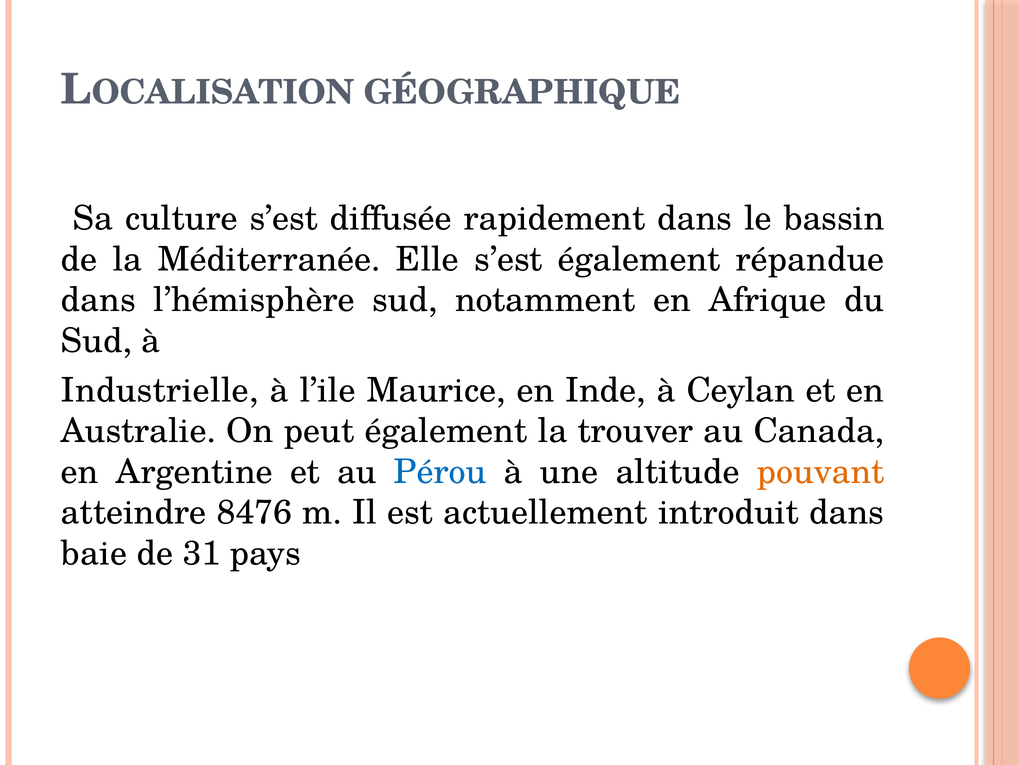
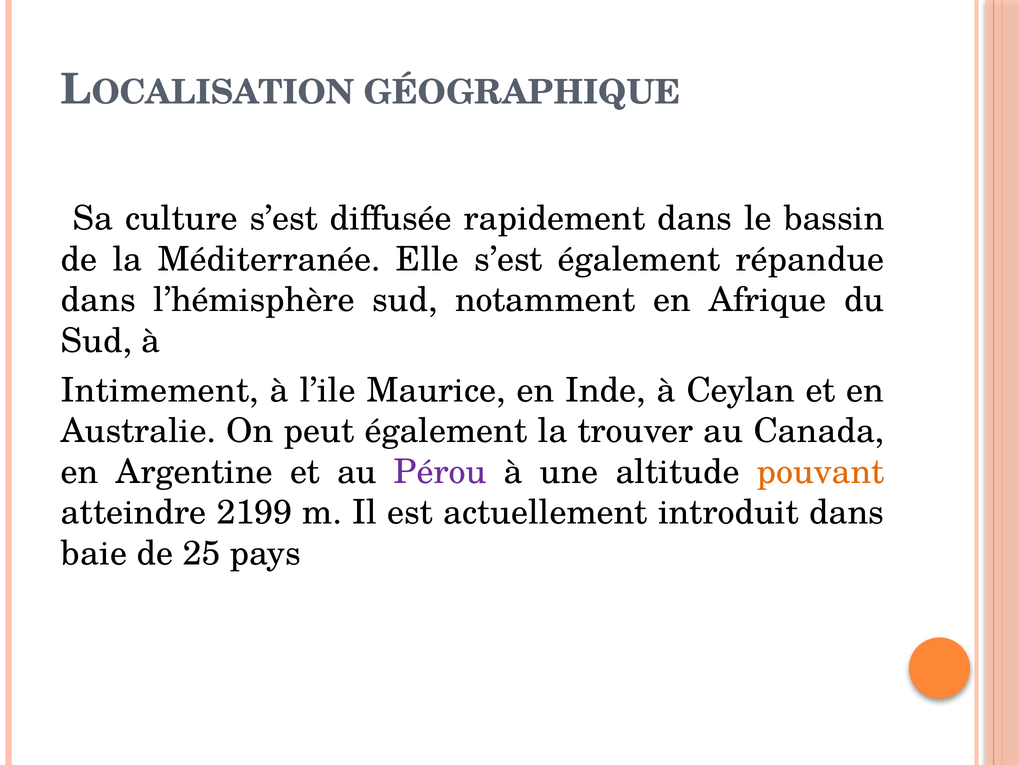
Industrielle: Industrielle -> Intimement
Pérou colour: blue -> purple
8476: 8476 -> 2199
31: 31 -> 25
